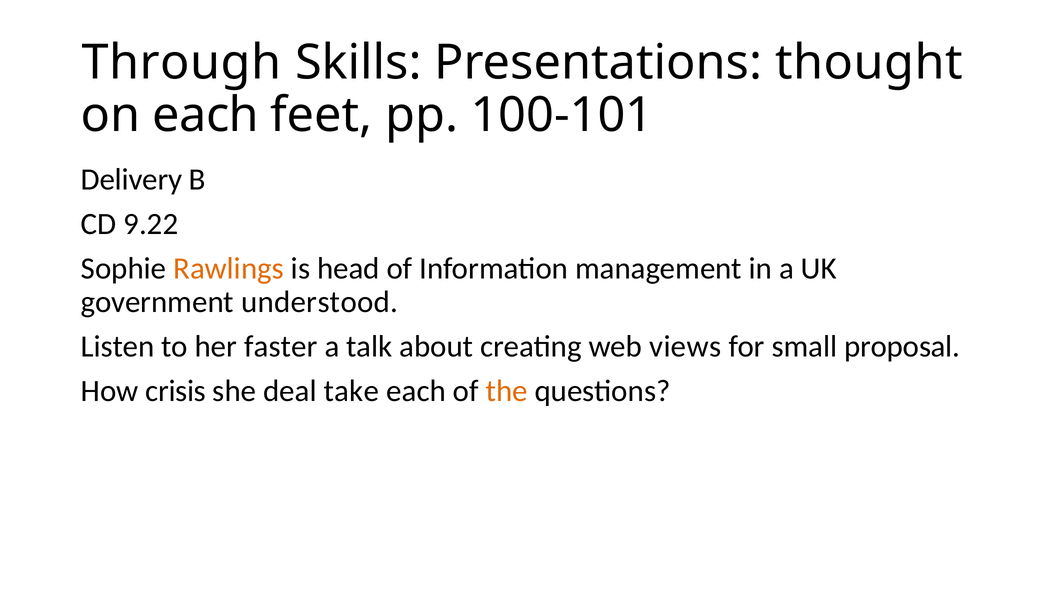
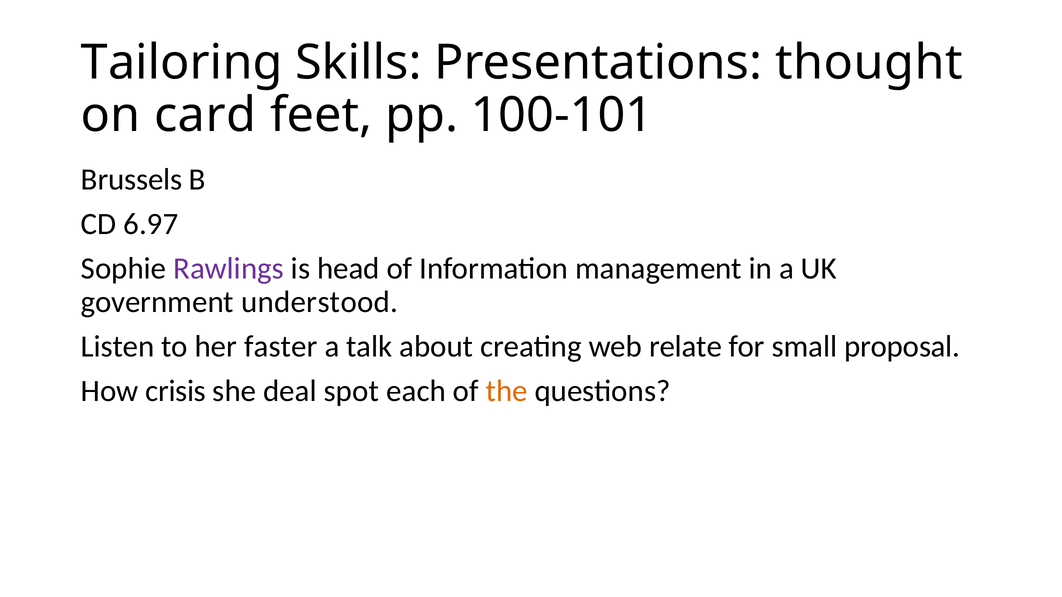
Through: Through -> Tailoring
on each: each -> card
Delivery: Delivery -> Brussels
9.22: 9.22 -> 6.97
Rawlings colour: orange -> purple
views: views -> relate
take: take -> spot
